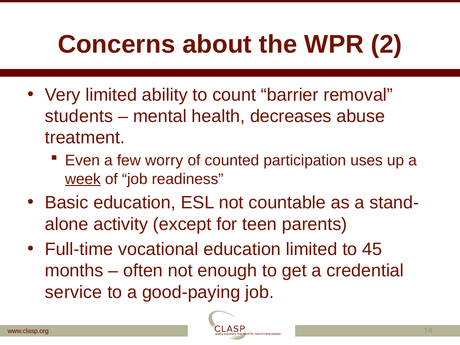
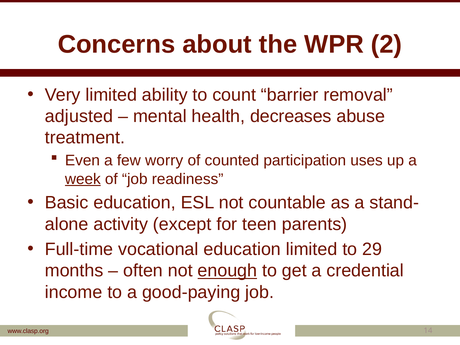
students: students -> adjusted
45: 45 -> 29
enough underline: none -> present
service: service -> income
